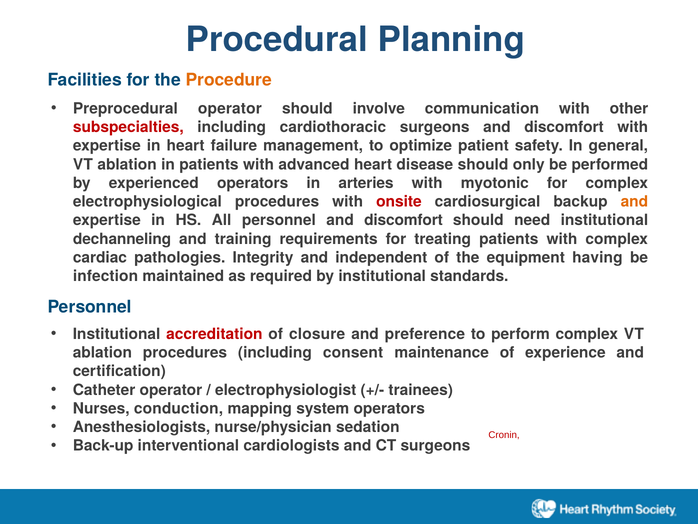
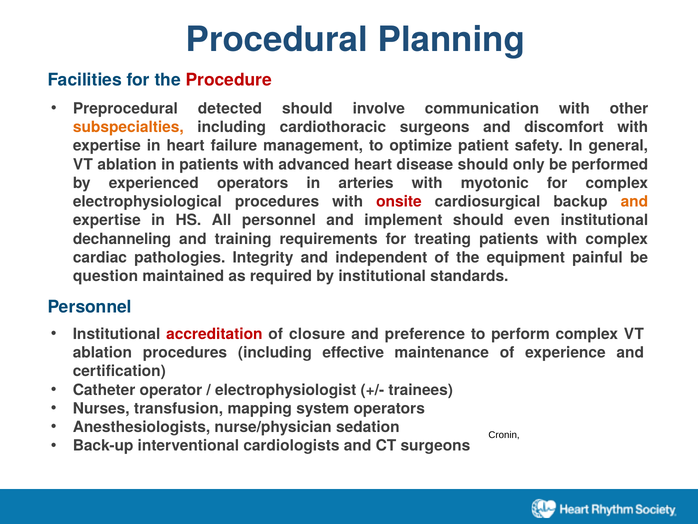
Procedure colour: orange -> red
Preprocedural operator: operator -> detected
subspecialties colour: red -> orange
personnel and discomfort: discomfort -> implement
need: need -> even
having: having -> painful
infection: infection -> question
consent: consent -> effective
conduction: conduction -> transfusion
Cronin colour: red -> black
